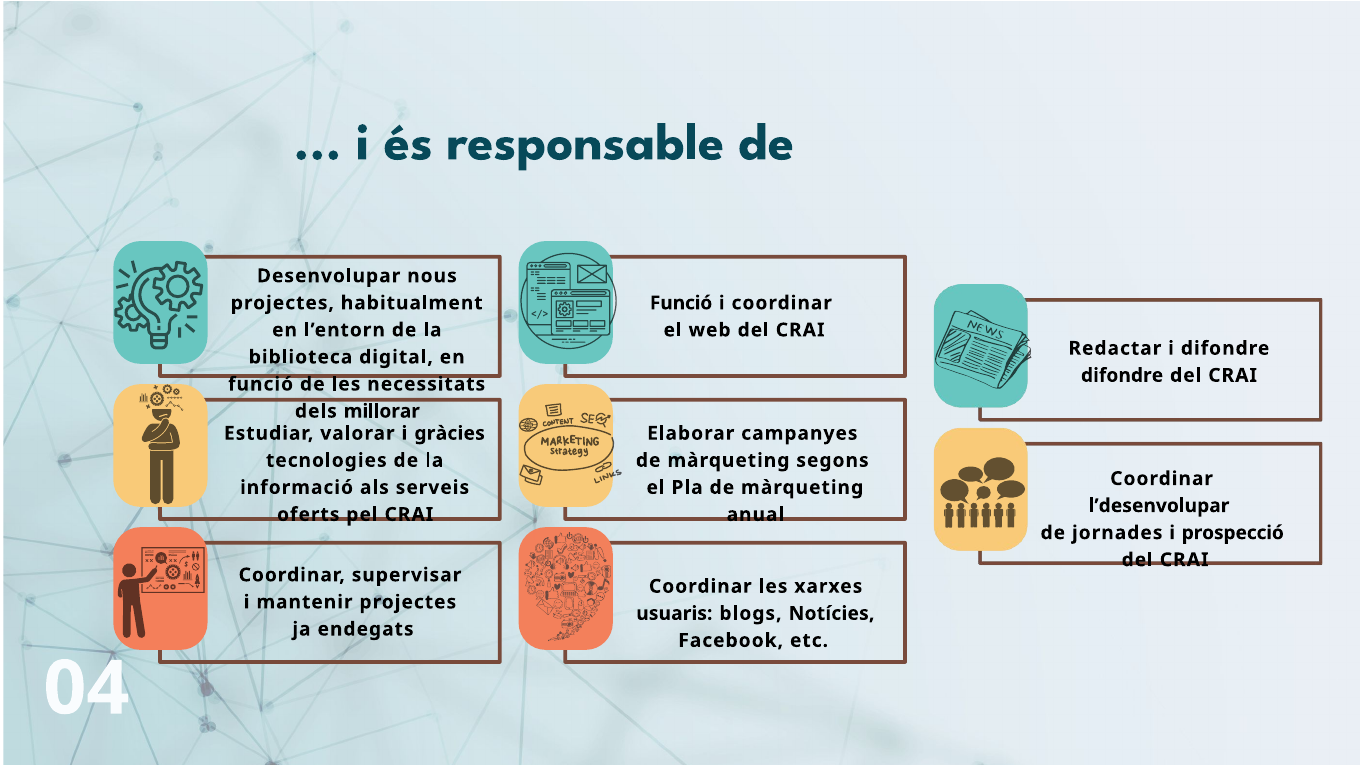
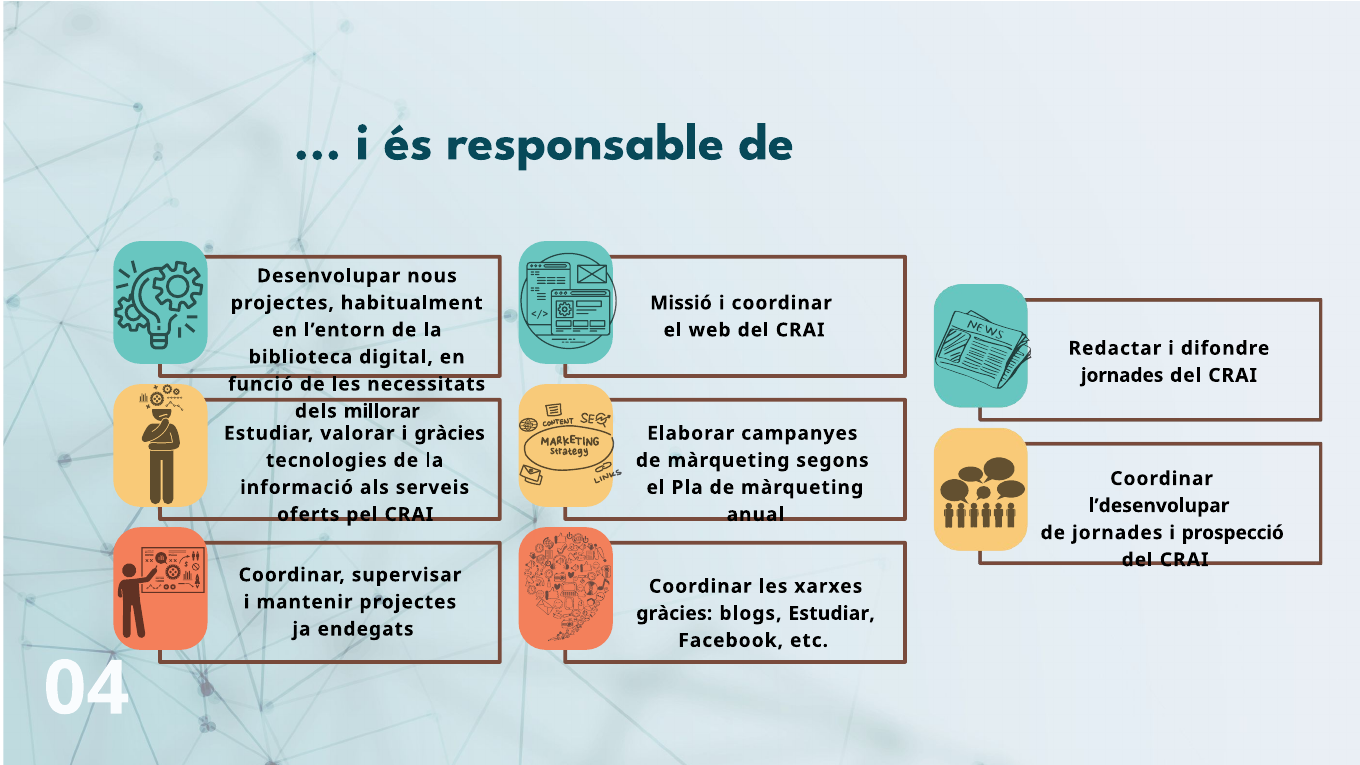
Funció at (681, 303): Funció -> Missió
difondre at (1122, 375): difondre -> jornades
usuaris at (674, 613): usuaris -> gràcies
blogs Notícies: Notícies -> Estudiar
